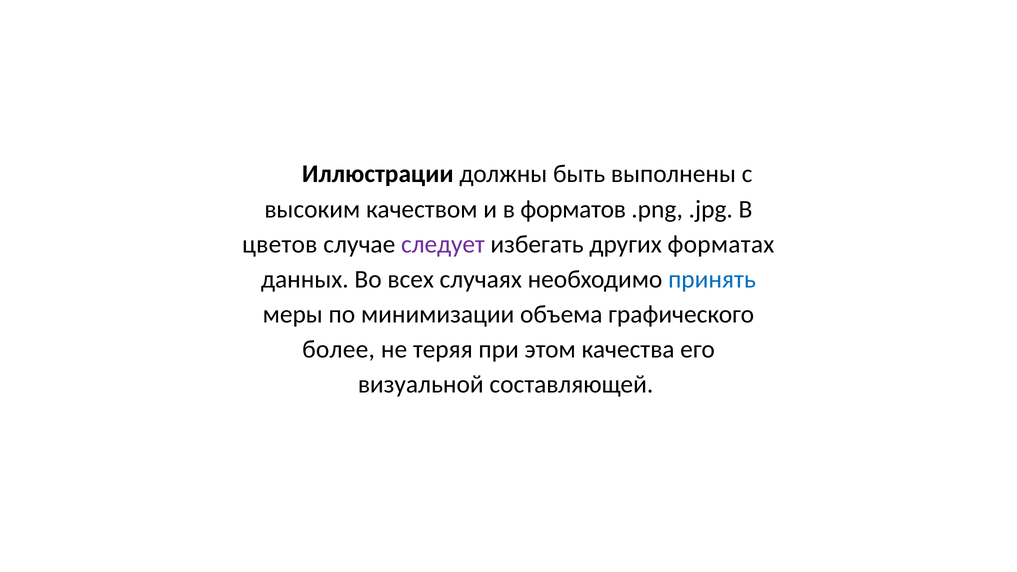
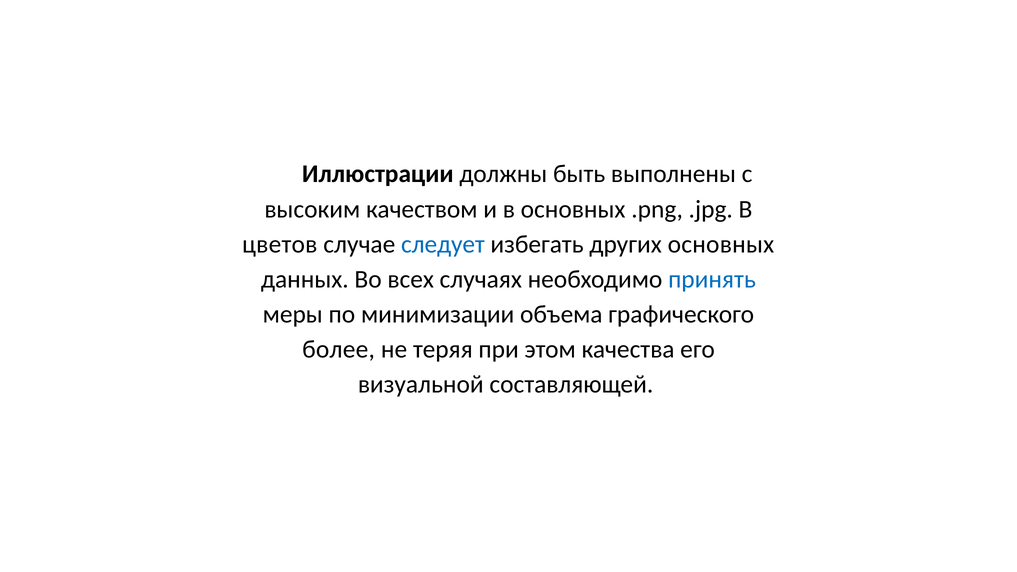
в форматов: форматов -> основных
следует colour: purple -> blue
других форматах: форматах -> основных
